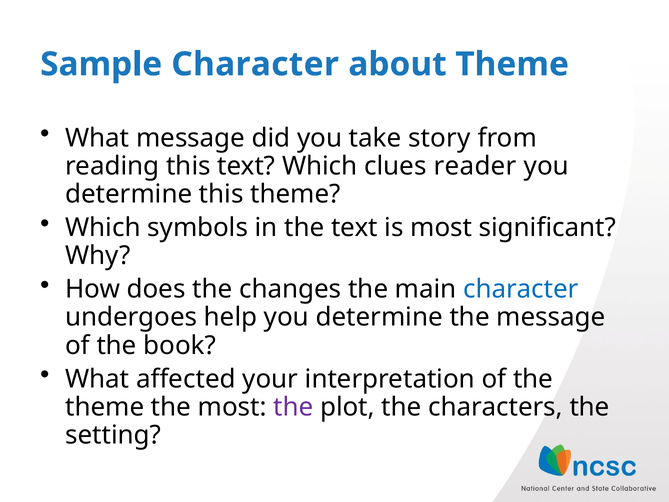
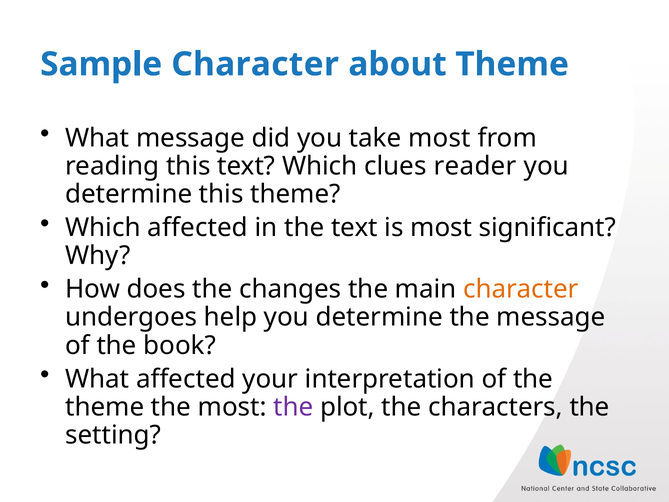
take story: story -> most
Which symbols: symbols -> affected
character at (521, 289) colour: blue -> orange
